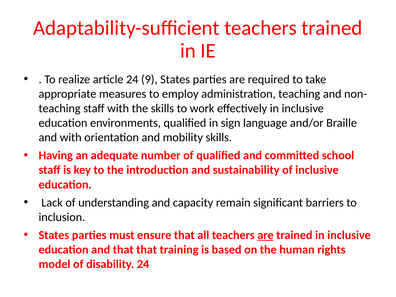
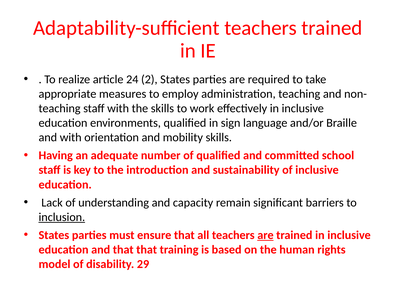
9: 9 -> 2
inclusion underline: none -> present
disability 24: 24 -> 29
